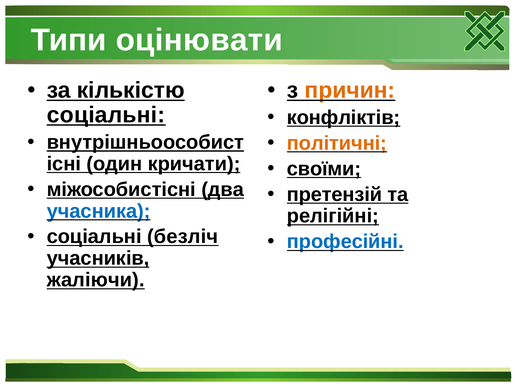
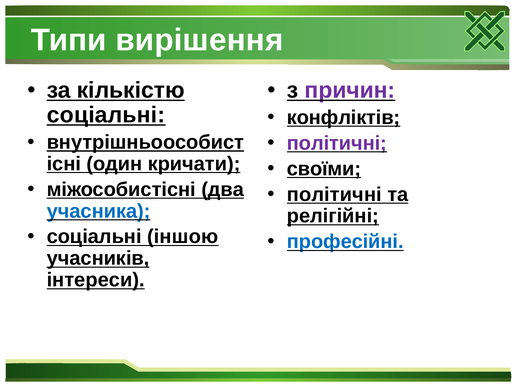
оцінювати: оцінювати -> вирішення
причин colour: orange -> purple
політичні at (337, 143) colour: orange -> purple
претензій at (334, 195): претензій -> політичні
безліч: безліч -> іншою
жаліючи: жаліючи -> інтереси
